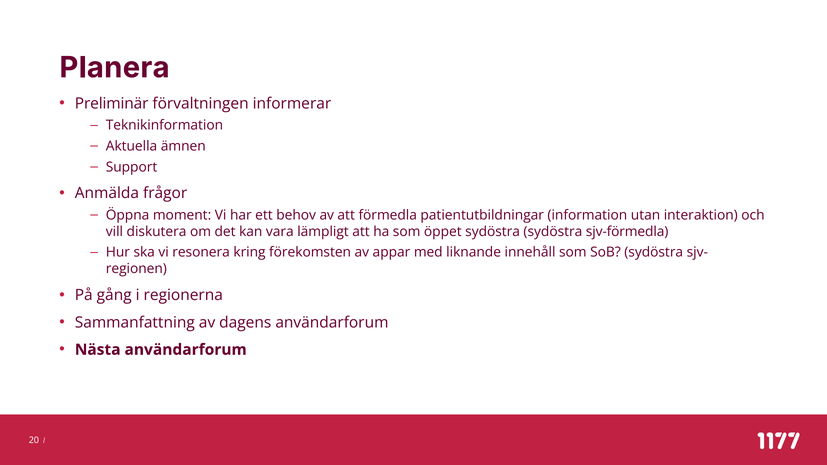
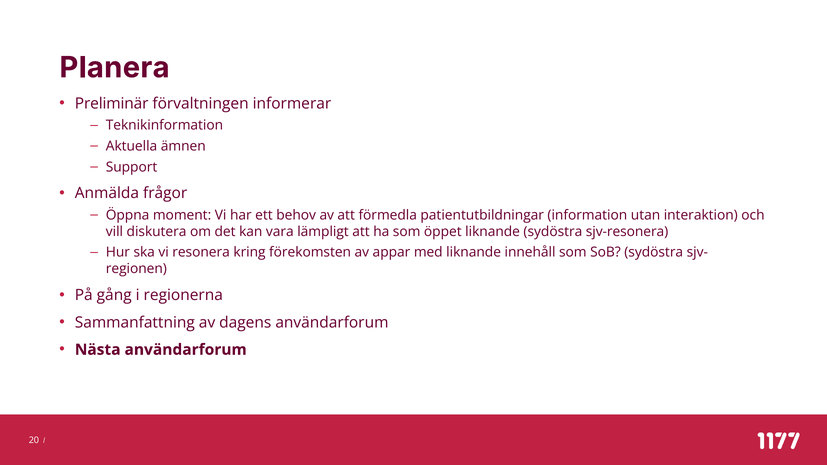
öppet sydöstra: sydöstra -> liknande
sjv-förmedla: sjv-förmedla -> sjv-resonera
